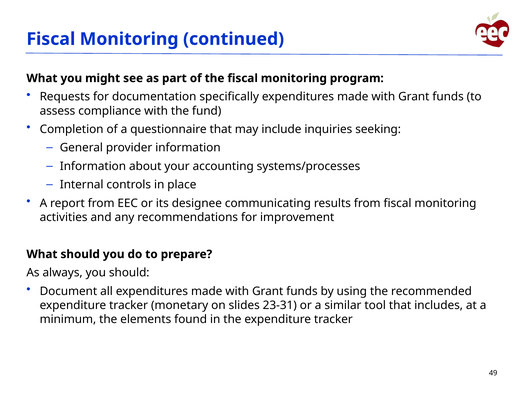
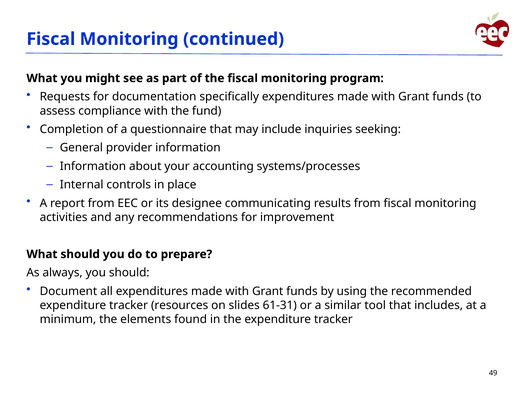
monetary: monetary -> resources
23-31: 23-31 -> 61-31
